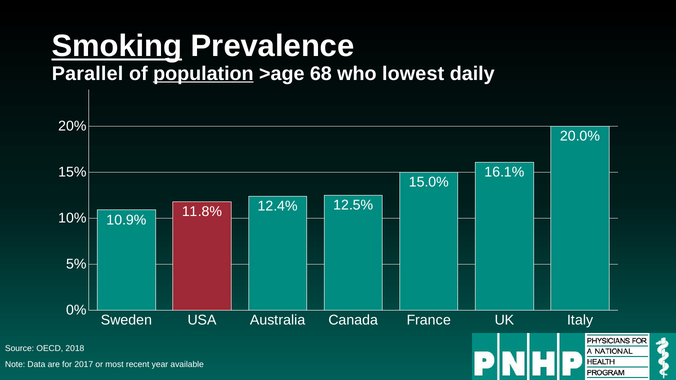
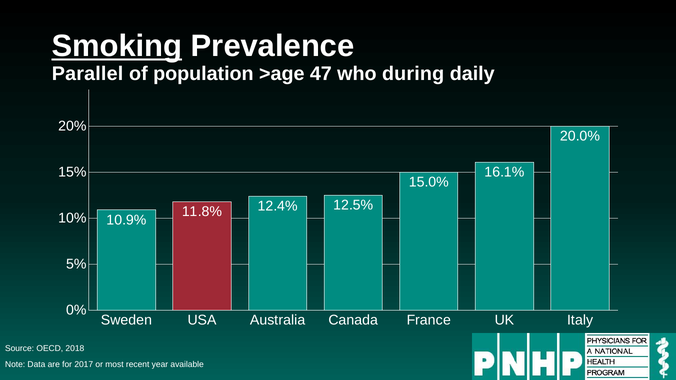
population underline: present -> none
68: 68 -> 47
lowest: lowest -> during
